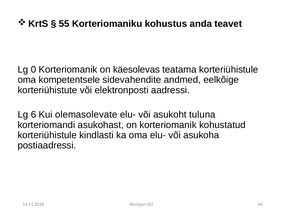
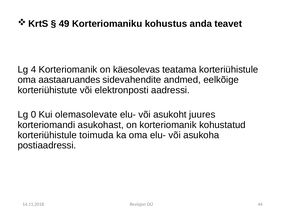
55: 55 -> 49
0: 0 -> 4
kompetentsele: kompetentsele -> aastaaruandes
6: 6 -> 0
tuluna: tuluna -> juures
kindlasti: kindlasti -> toimuda
